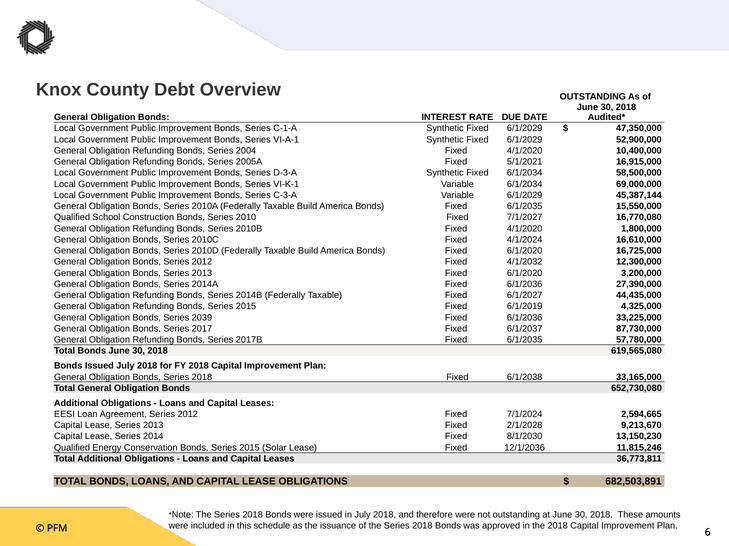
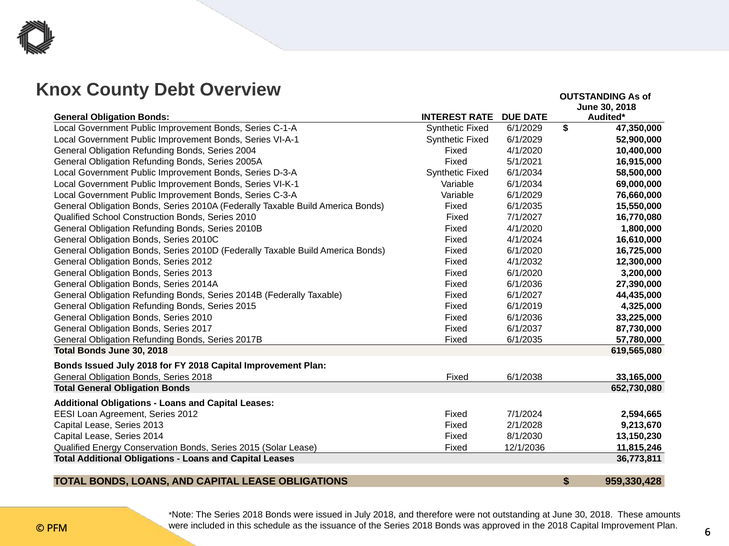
45,387,144: 45,387,144 -> 76,660,000
Obligation Bonds Series 2039: 2039 -> 2010
682,503,891: 682,503,891 -> 959,330,428
